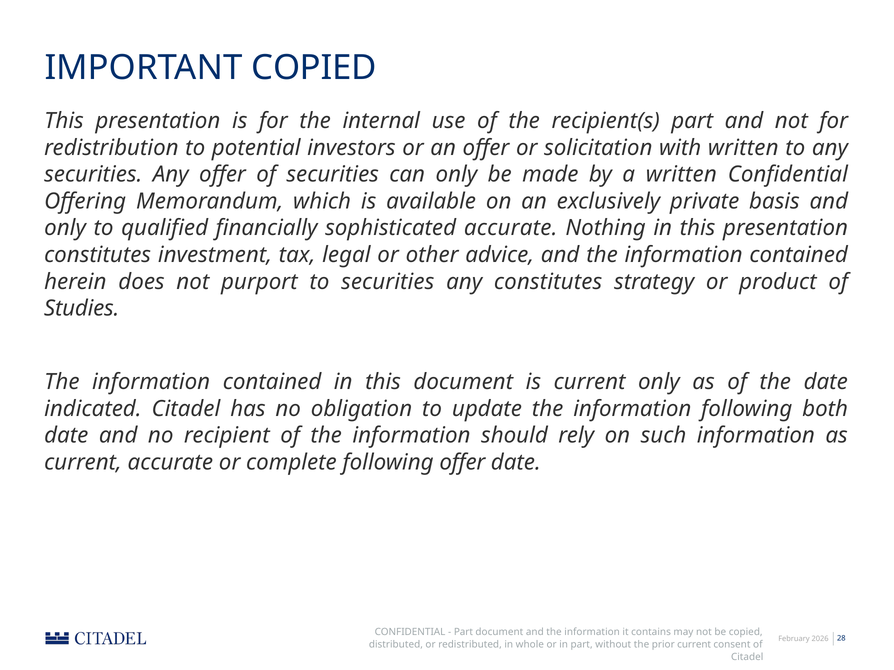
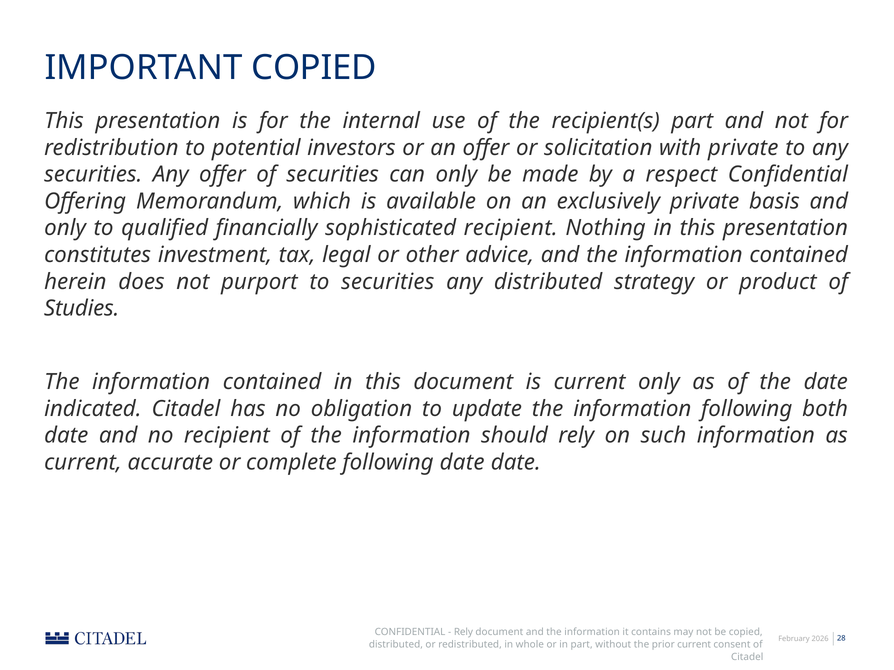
with written: written -> private
a written: written -> respect
sophisticated accurate: accurate -> recipient
any constitutes: constitutes -> distributed
following offer: offer -> date
Part at (463, 633): Part -> Rely
